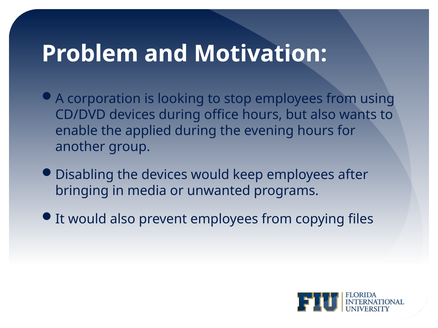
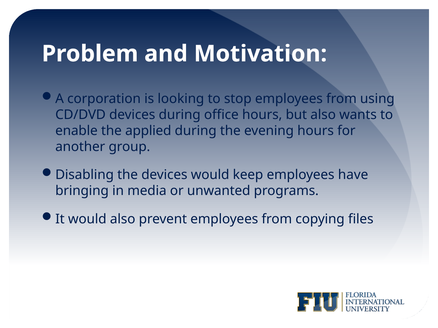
after: after -> have
